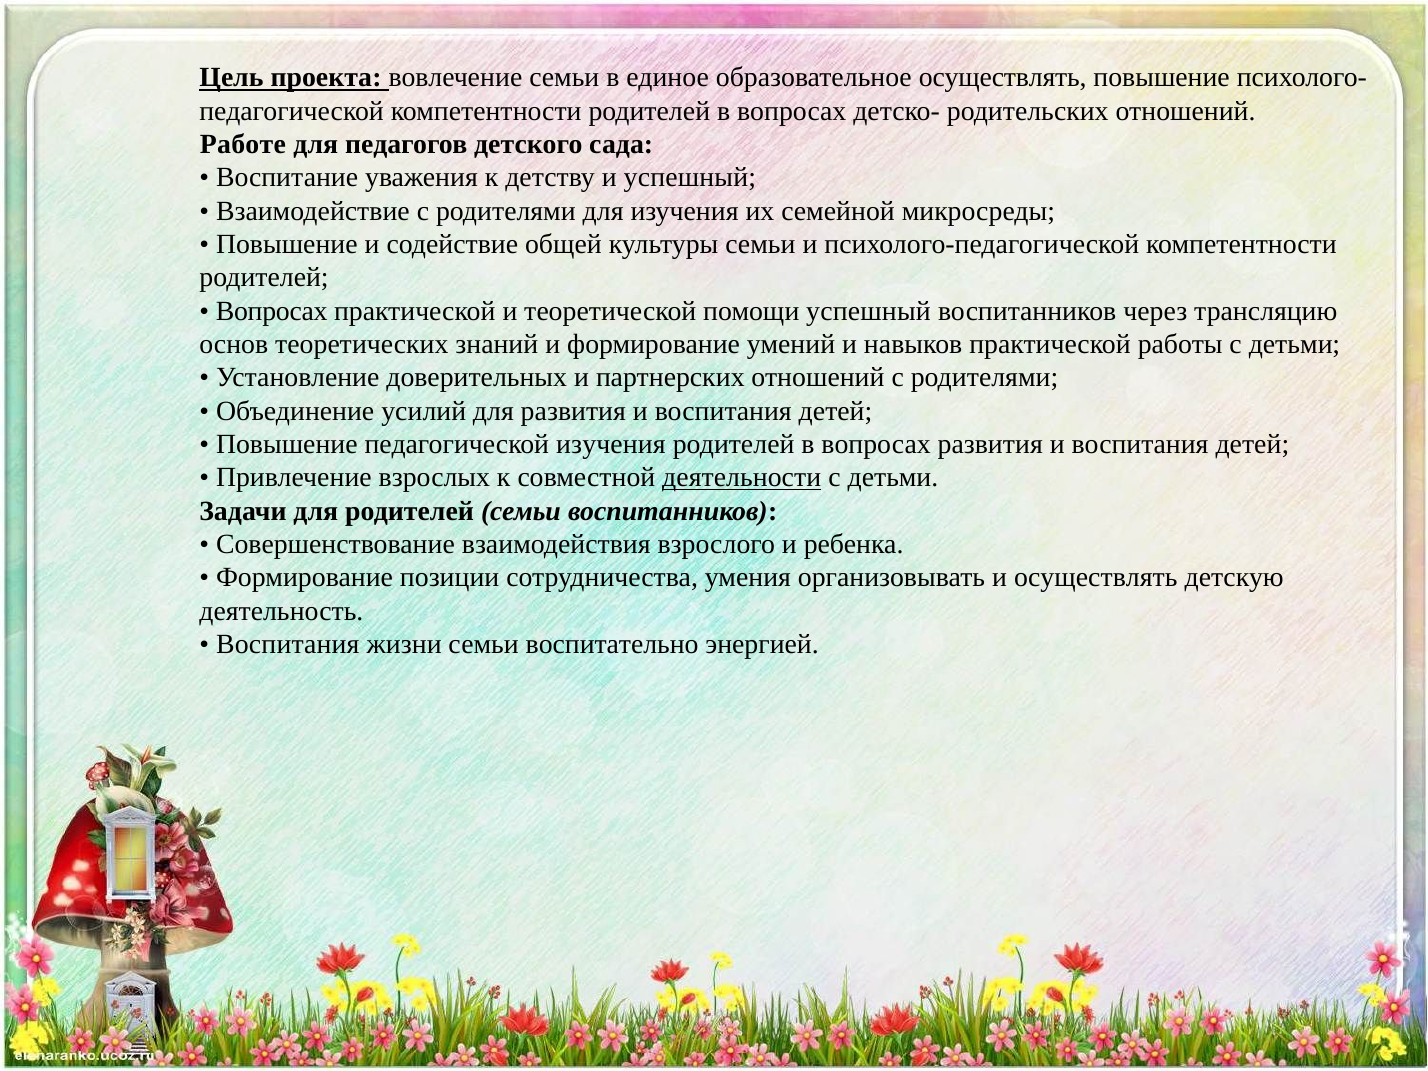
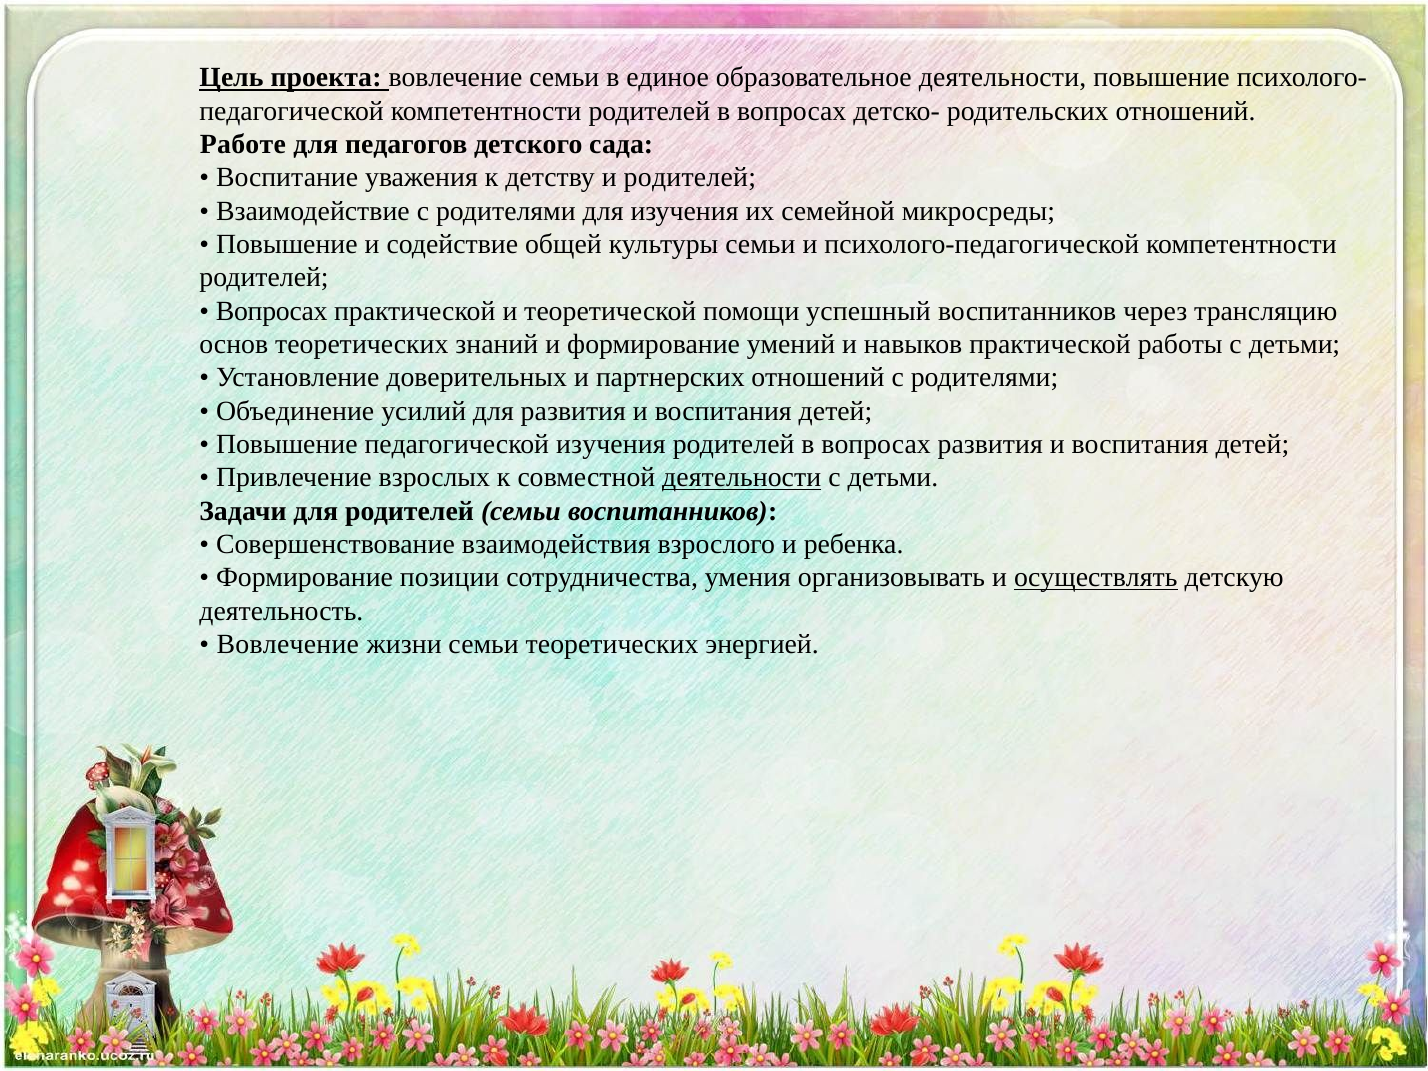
образовательное осуществлять: осуществлять -> деятельности
и успешный: успешный -> родителей
осуществлять at (1096, 578) underline: none -> present
Воспитания at (288, 644): Воспитания -> Вовлечение
семьи воспитательно: воспитательно -> теоретических
